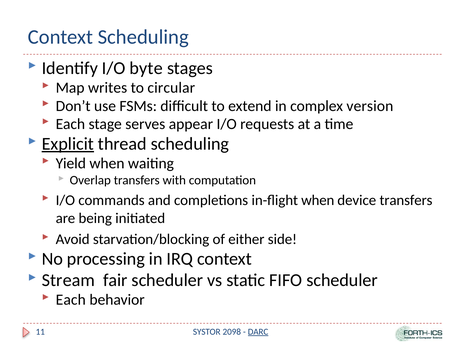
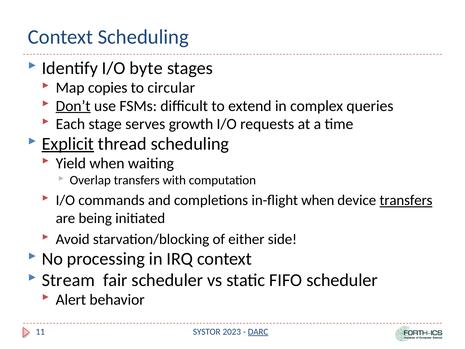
writes: writes -> copies
Don’t underline: none -> present
version: version -> queries
appear: appear -> growth
transfers at (406, 200) underline: none -> present
Each at (71, 299): Each -> Alert
2098: 2098 -> 2023
